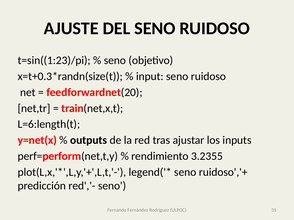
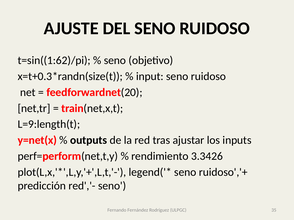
t=sin((1:23)/pi: t=sin((1:23)/pi -> t=sin((1:62)/pi
L=6:length(t: L=6:length(t -> L=9:length(t
3.2355: 3.2355 -> 3.3426
